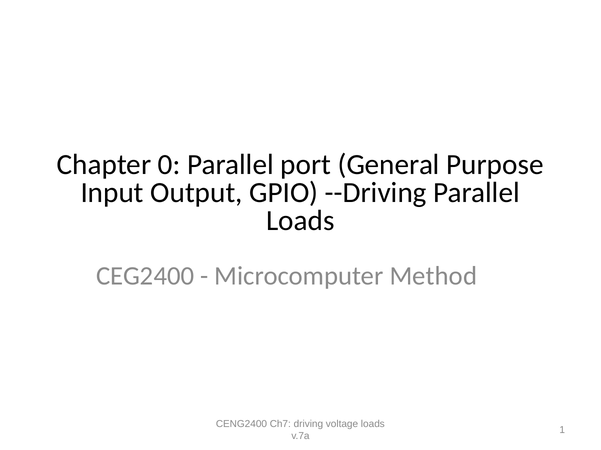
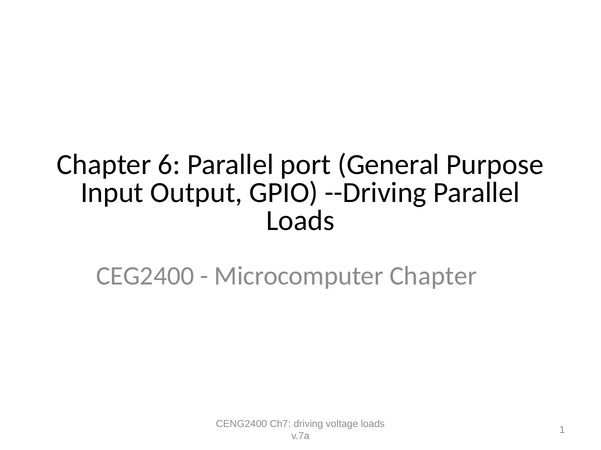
0: 0 -> 6
Microcomputer Method: Method -> Chapter
